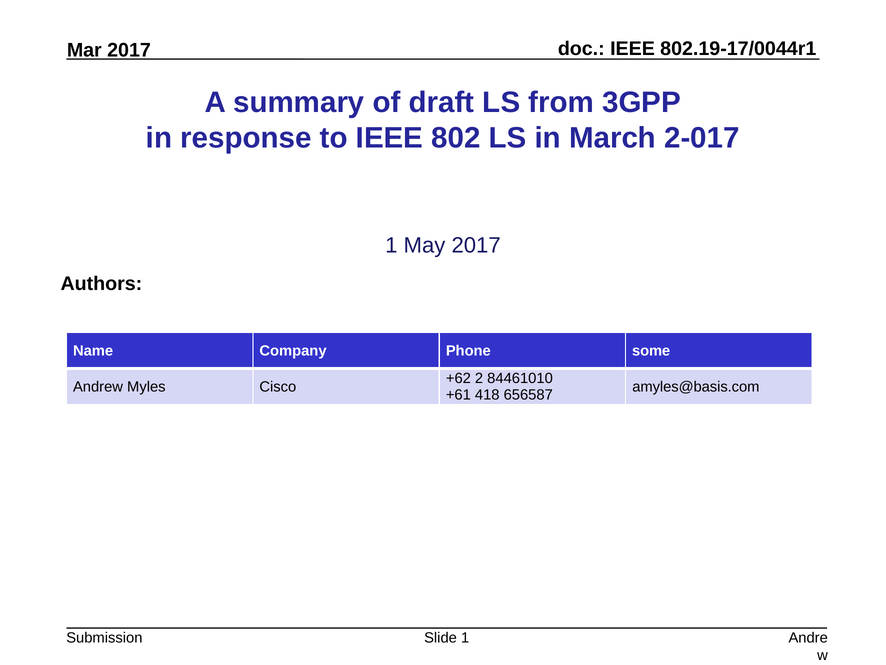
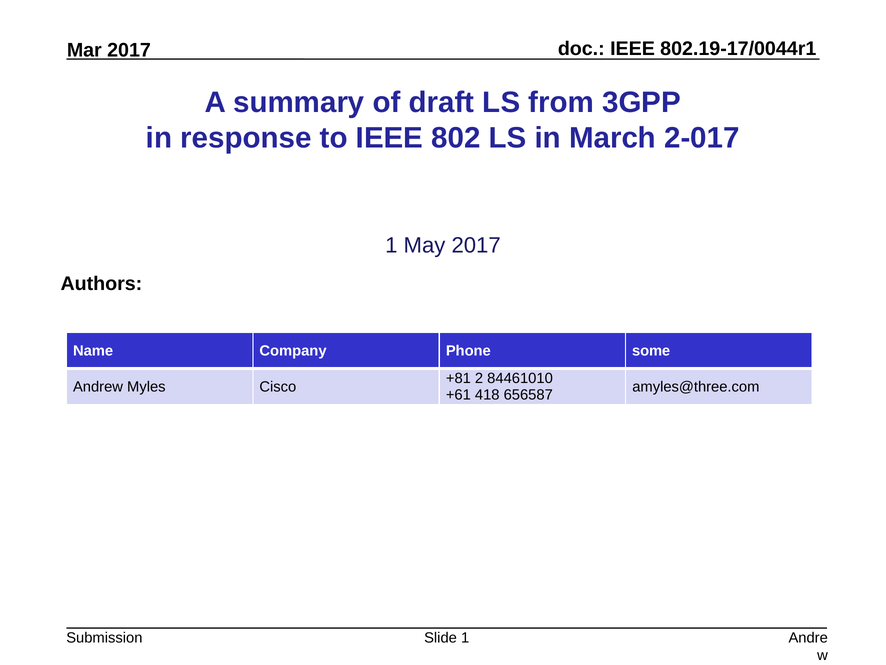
+62: +62 -> +81
amyles@basis.com: amyles@basis.com -> amyles@three.com
